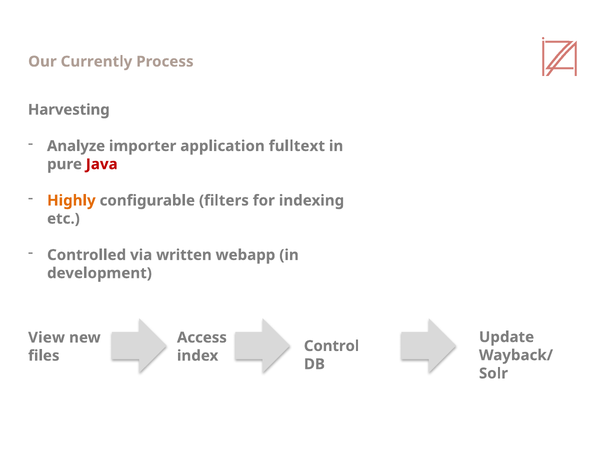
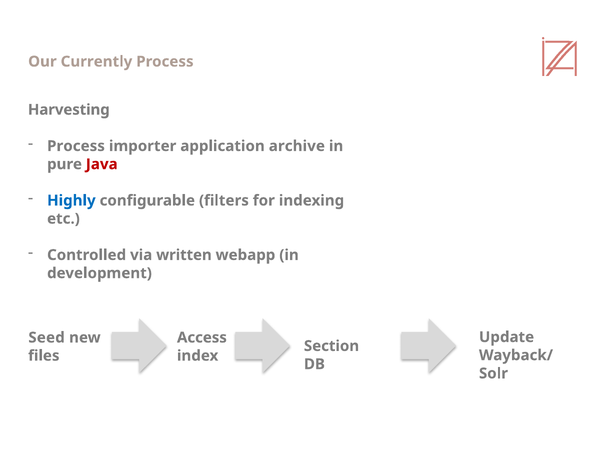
Analyze at (76, 146): Analyze -> Process
fulltext: fulltext -> archive
Highly colour: orange -> blue
View: View -> Seed
Control: Control -> Section
